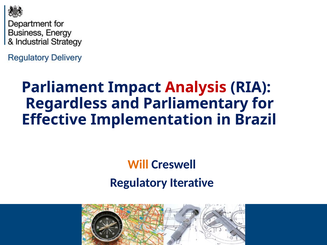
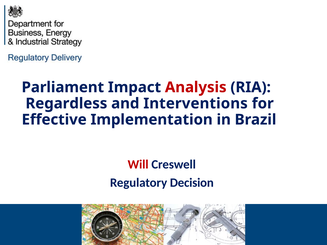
Parliamentary: Parliamentary -> Interventions
Will colour: orange -> red
Iterative: Iterative -> Decision
